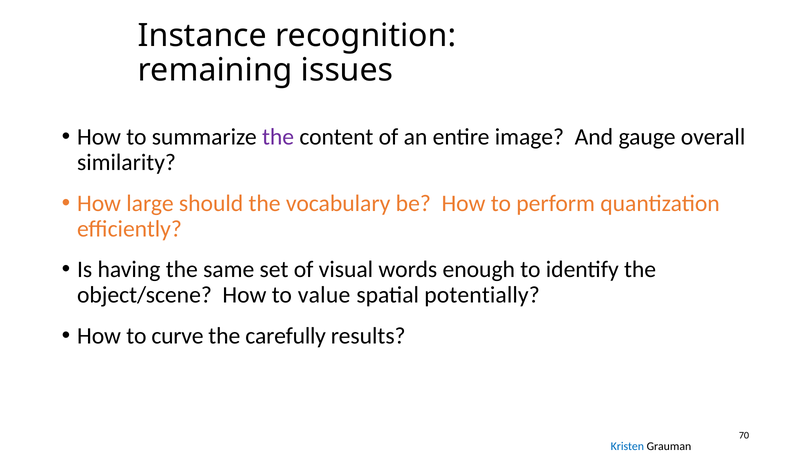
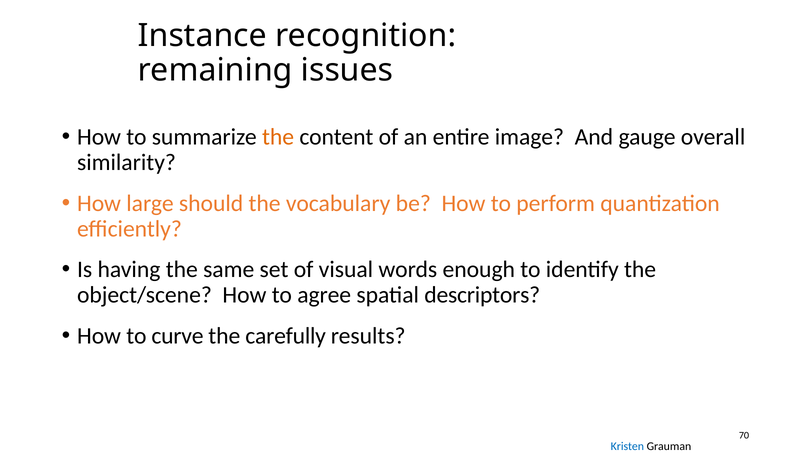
the at (278, 137) colour: purple -> orange
value: value -> agree
potentially: potentially -> descriptors
